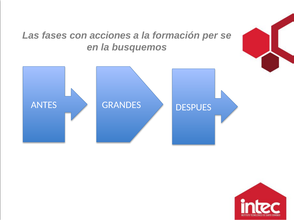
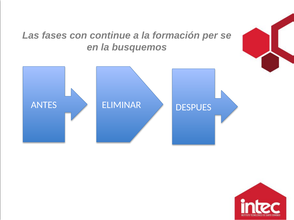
acciones: acciones -> continue
GRANDES: GRANDES -> ELIMINAR
